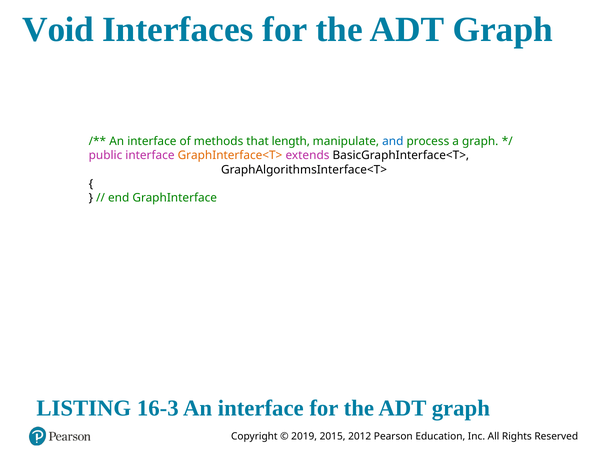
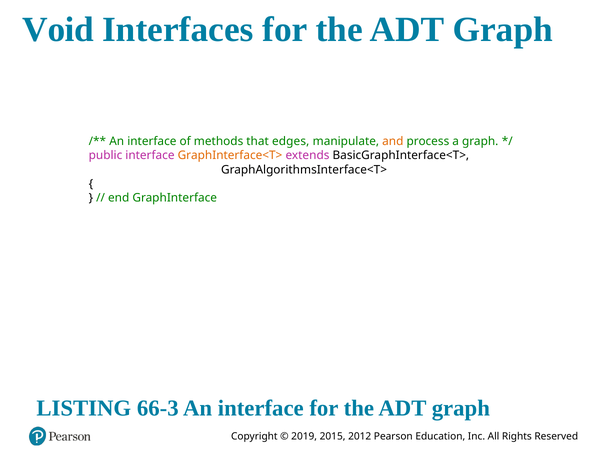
length: length -> edges
and colour: blue -> orange
16-3: 16-3 -> 66-3
